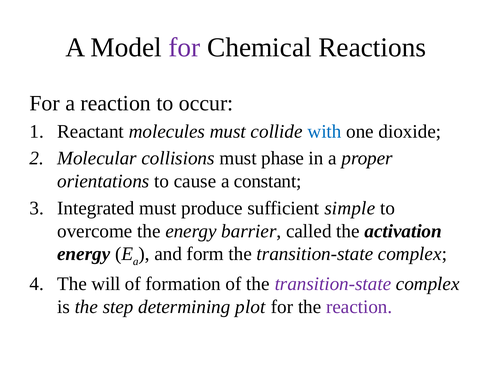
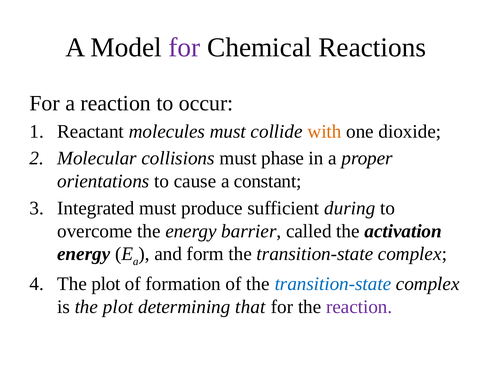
with colour: blue -> orange
simple: simple -> during
will at (106, 284): will -> plot
transition-state at (333, 284) colour: purple -> blue
is the step: step -> plot
plot: plot -> that
